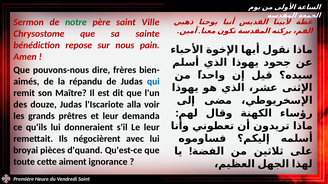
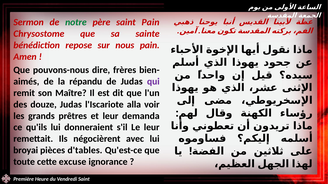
saint Ville: Ville -> Pain
qui colour: blue -> purple
d'quand: d'quand -> d'tables
aiment: aiment -> excuse
